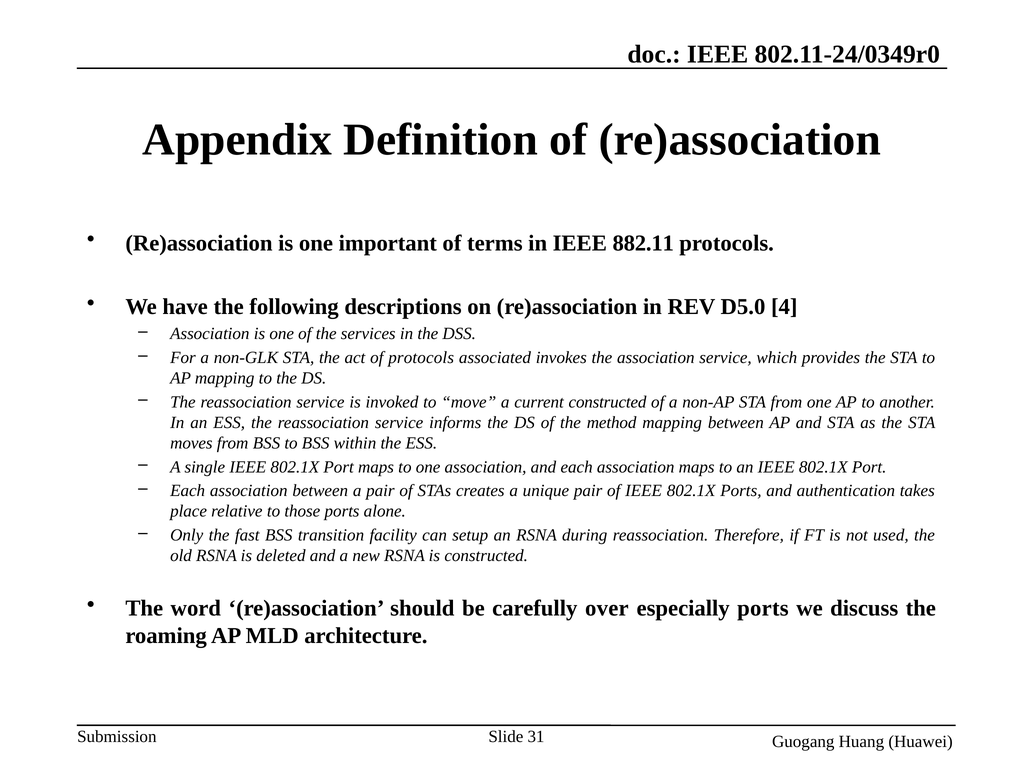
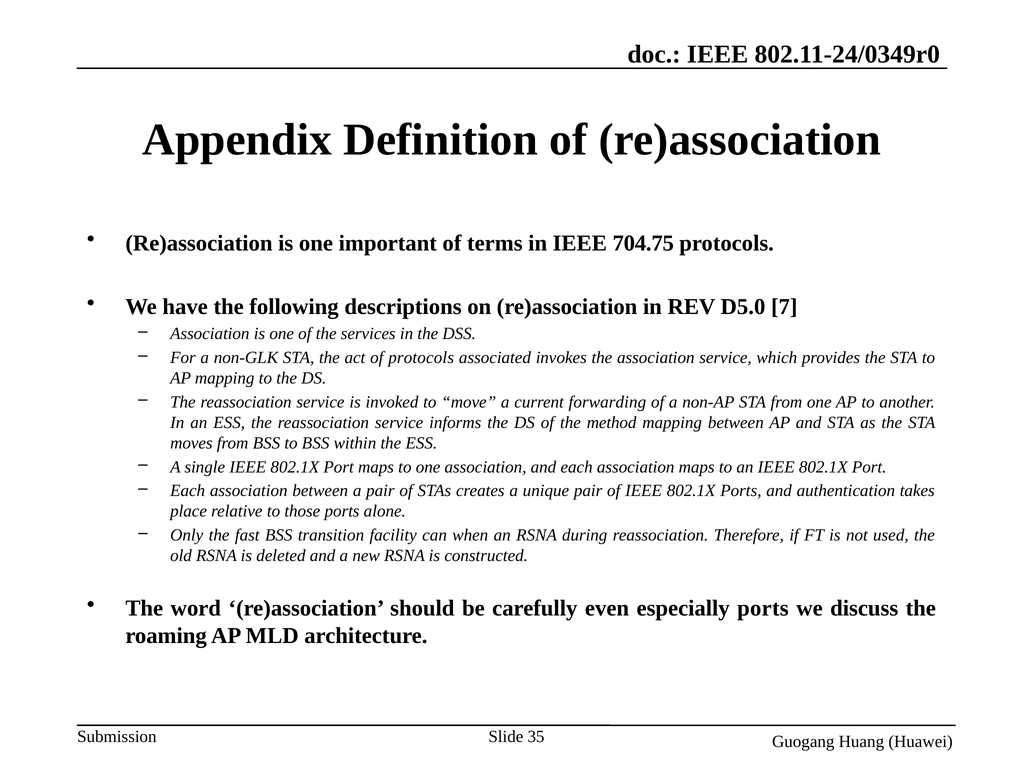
882.11: 882.11 -> 704.75
4: 4 -> 7
current constructed: constructed -> forwarding
setup: setup -> when
over: over -> even
31: 31 -> 35
